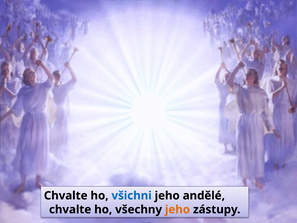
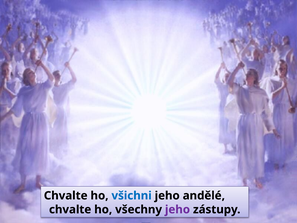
jeho at (177, 209) colour: orange -> purple
